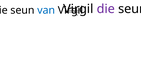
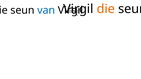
die at (106, 9) colour: purple -> orange
